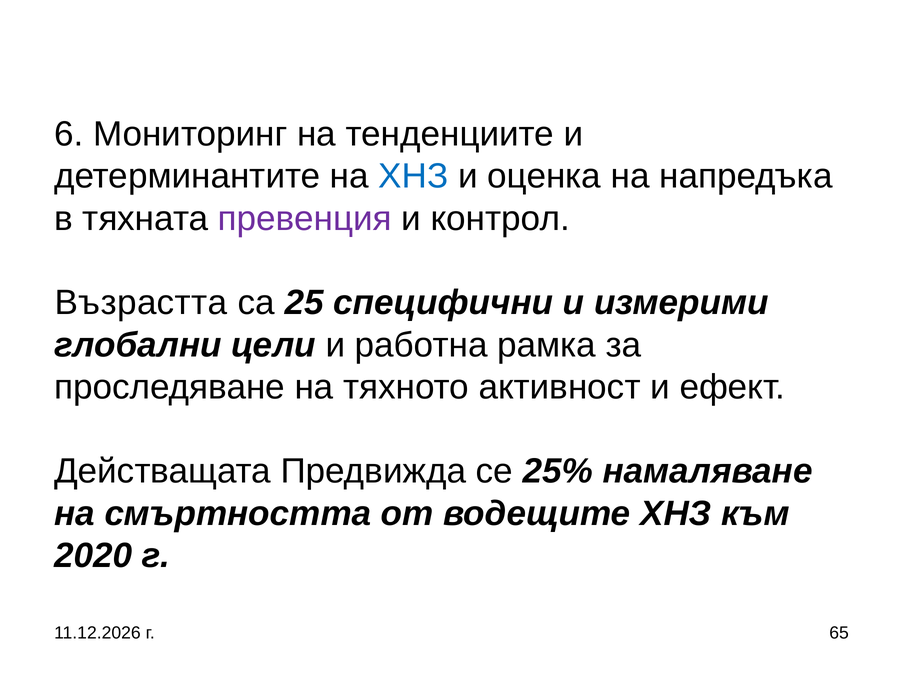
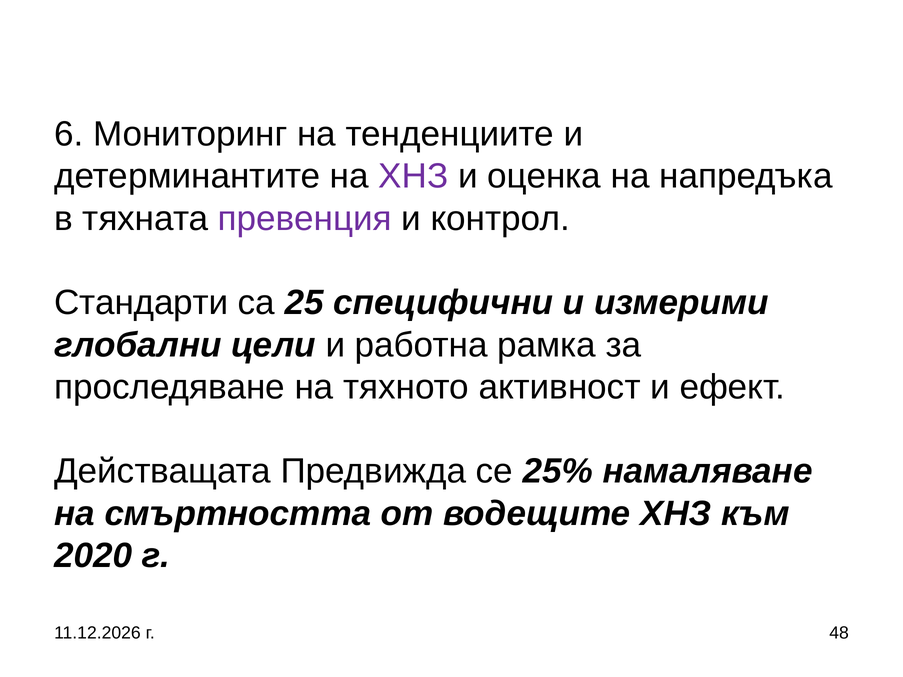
ХНЗ at (413, 176) colour: blue -> purple
Възрастта: Възрастта -> Стандарти
65: 65 -> 48
